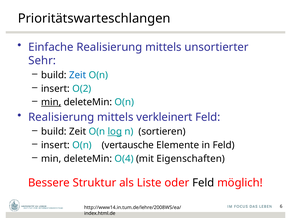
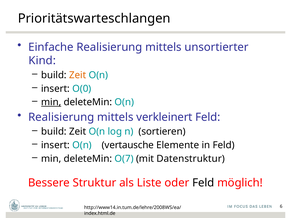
Sehr: Sehr -> Kind
Zeit at (78, 75) colour: blue -> orange
O(2: O(2 -> O(0
log underline: present -> none
O(4: O(4 -> O(7
Eigenschaften: Eigenschaften -> Datenstruktur
